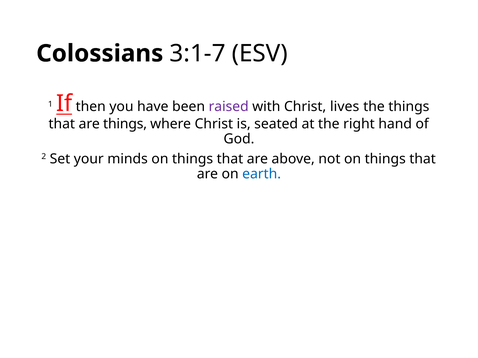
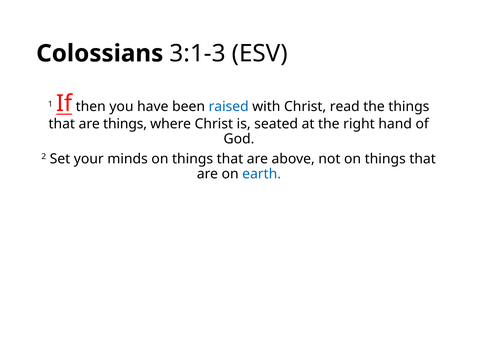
3:1-7: 3:1-7 -> 3:1-3
raised colour: purple -> blue
lives: lives -> read
